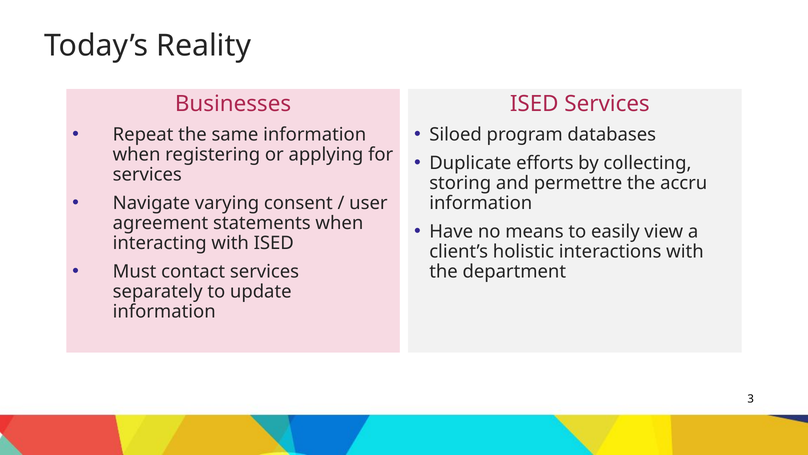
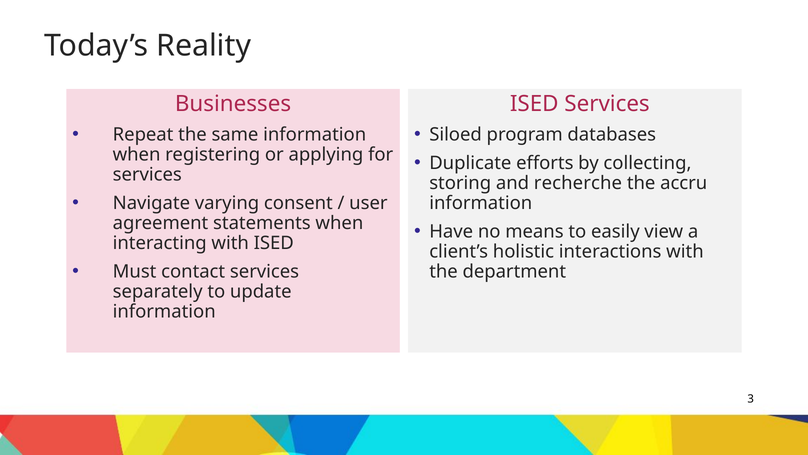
permettre: permettre -> recherche
